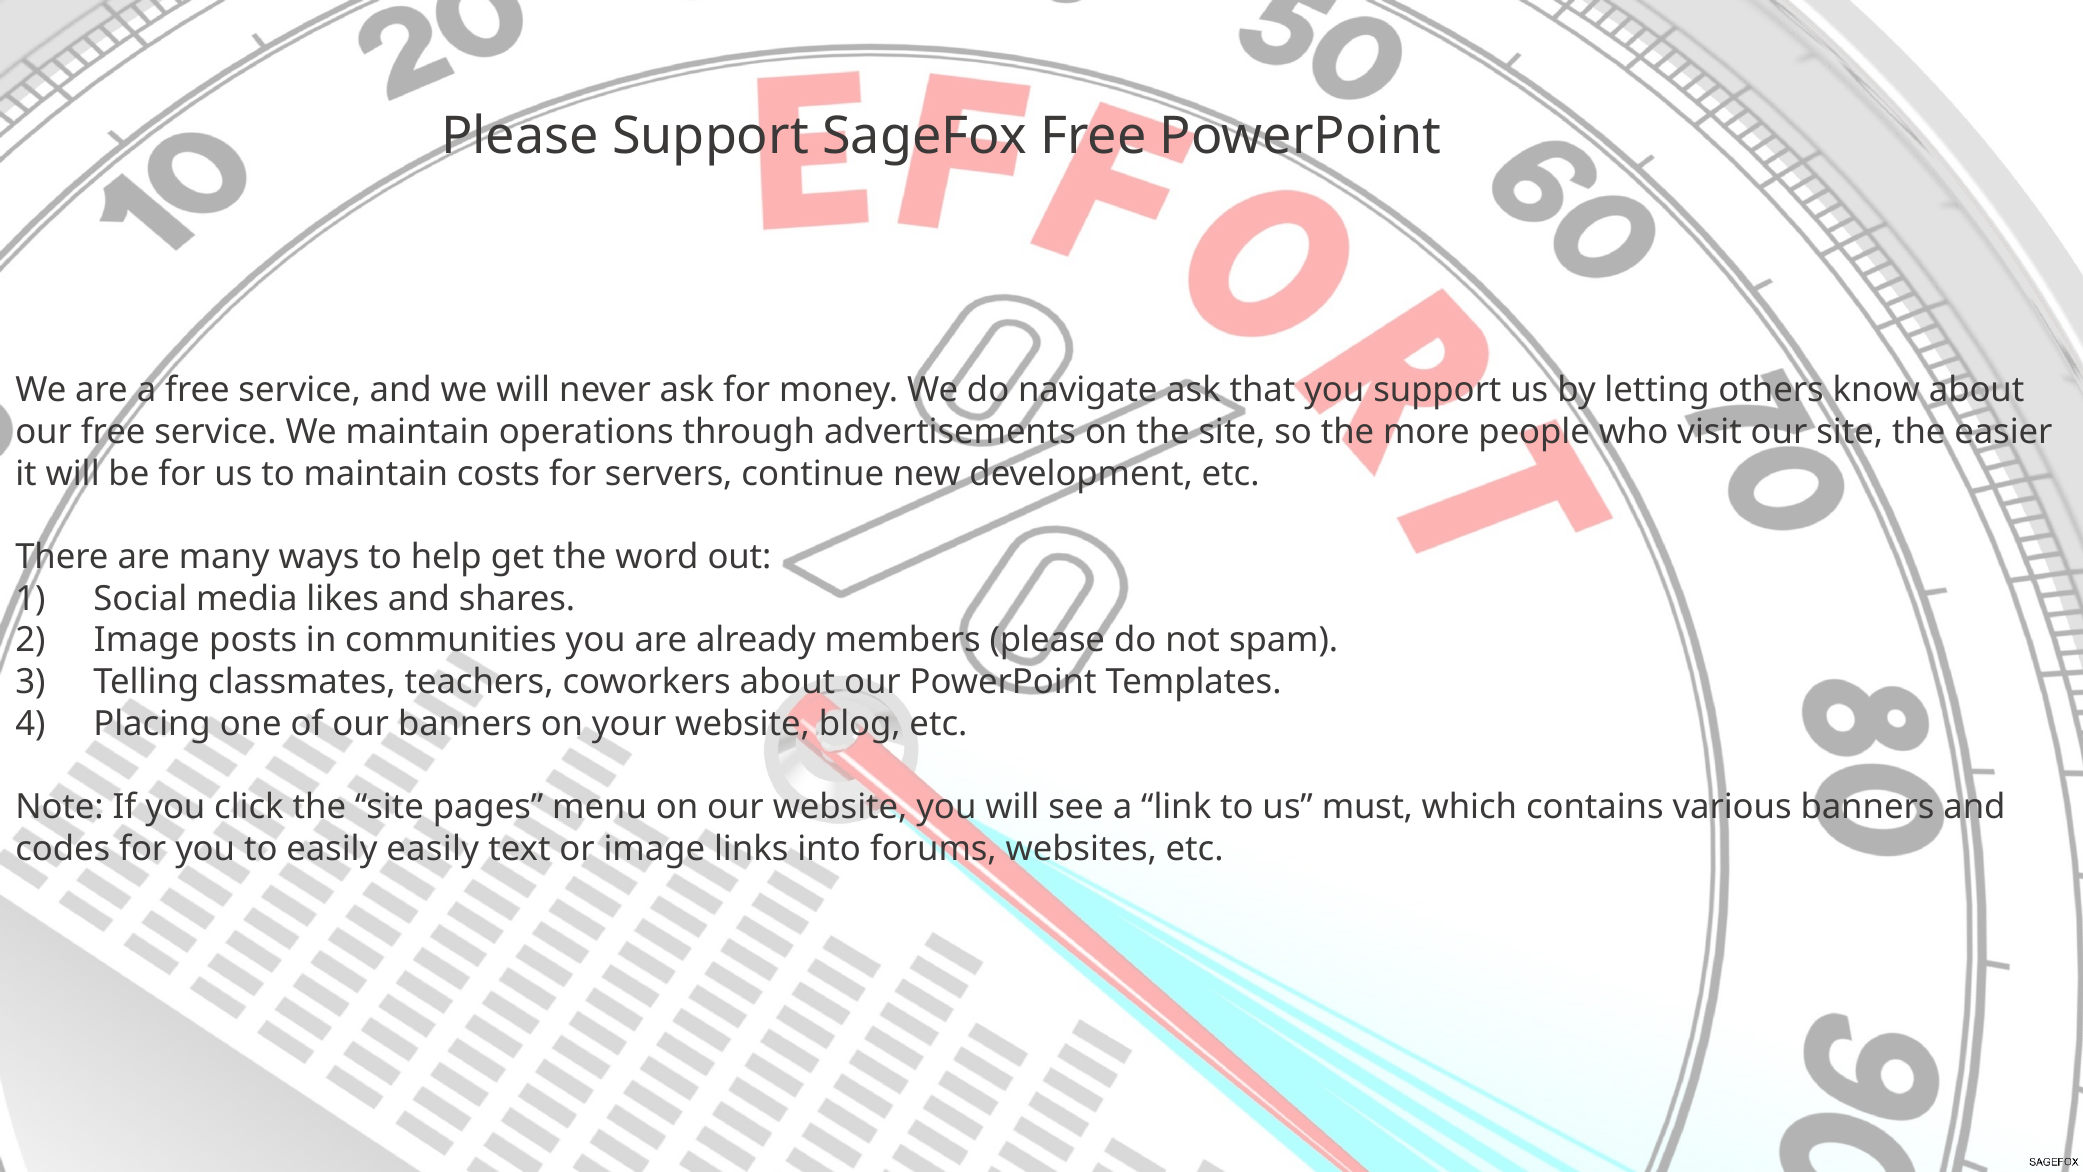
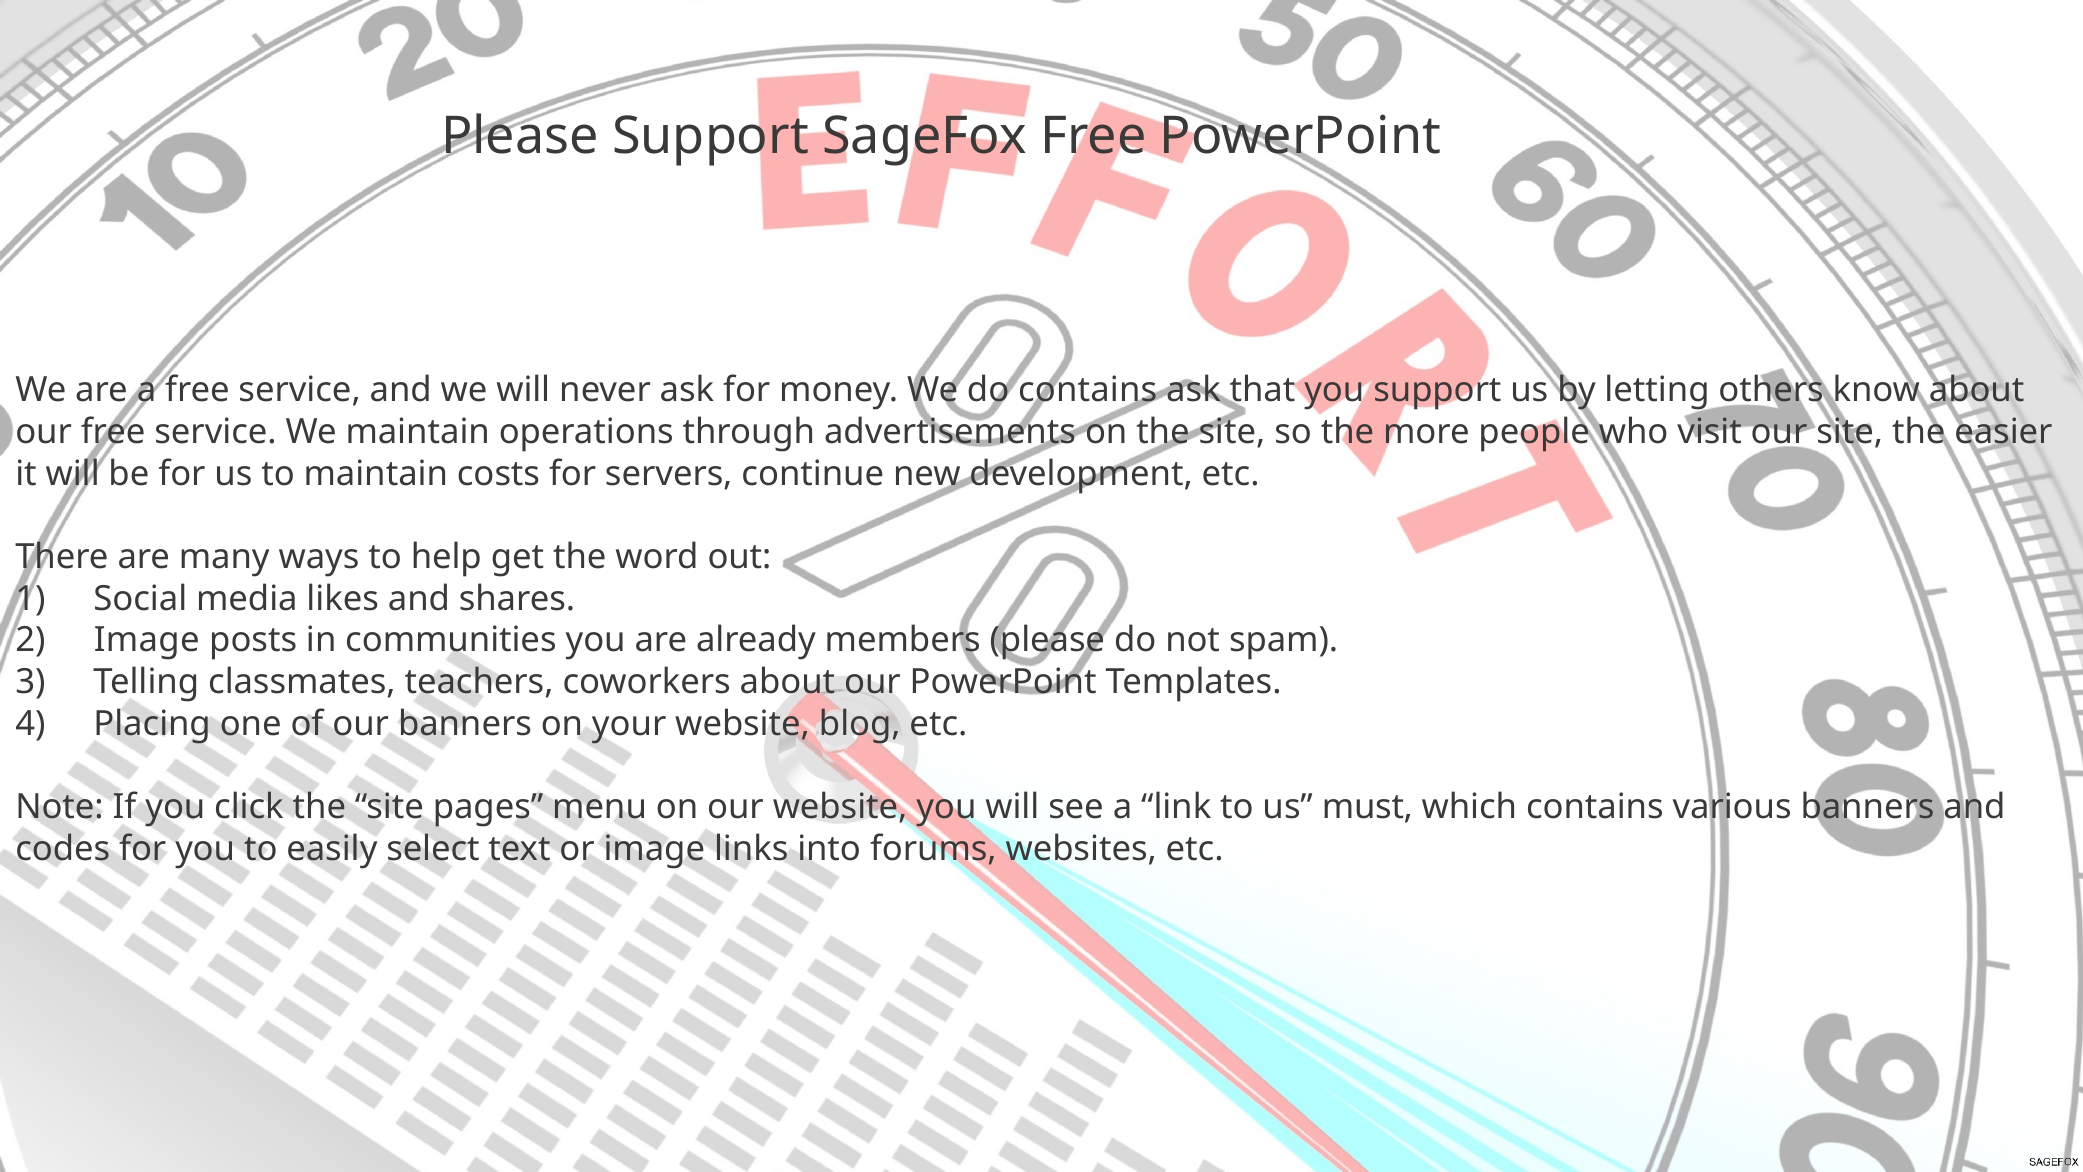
do navigate: navigate -> contains
easily easily: easily -> select
